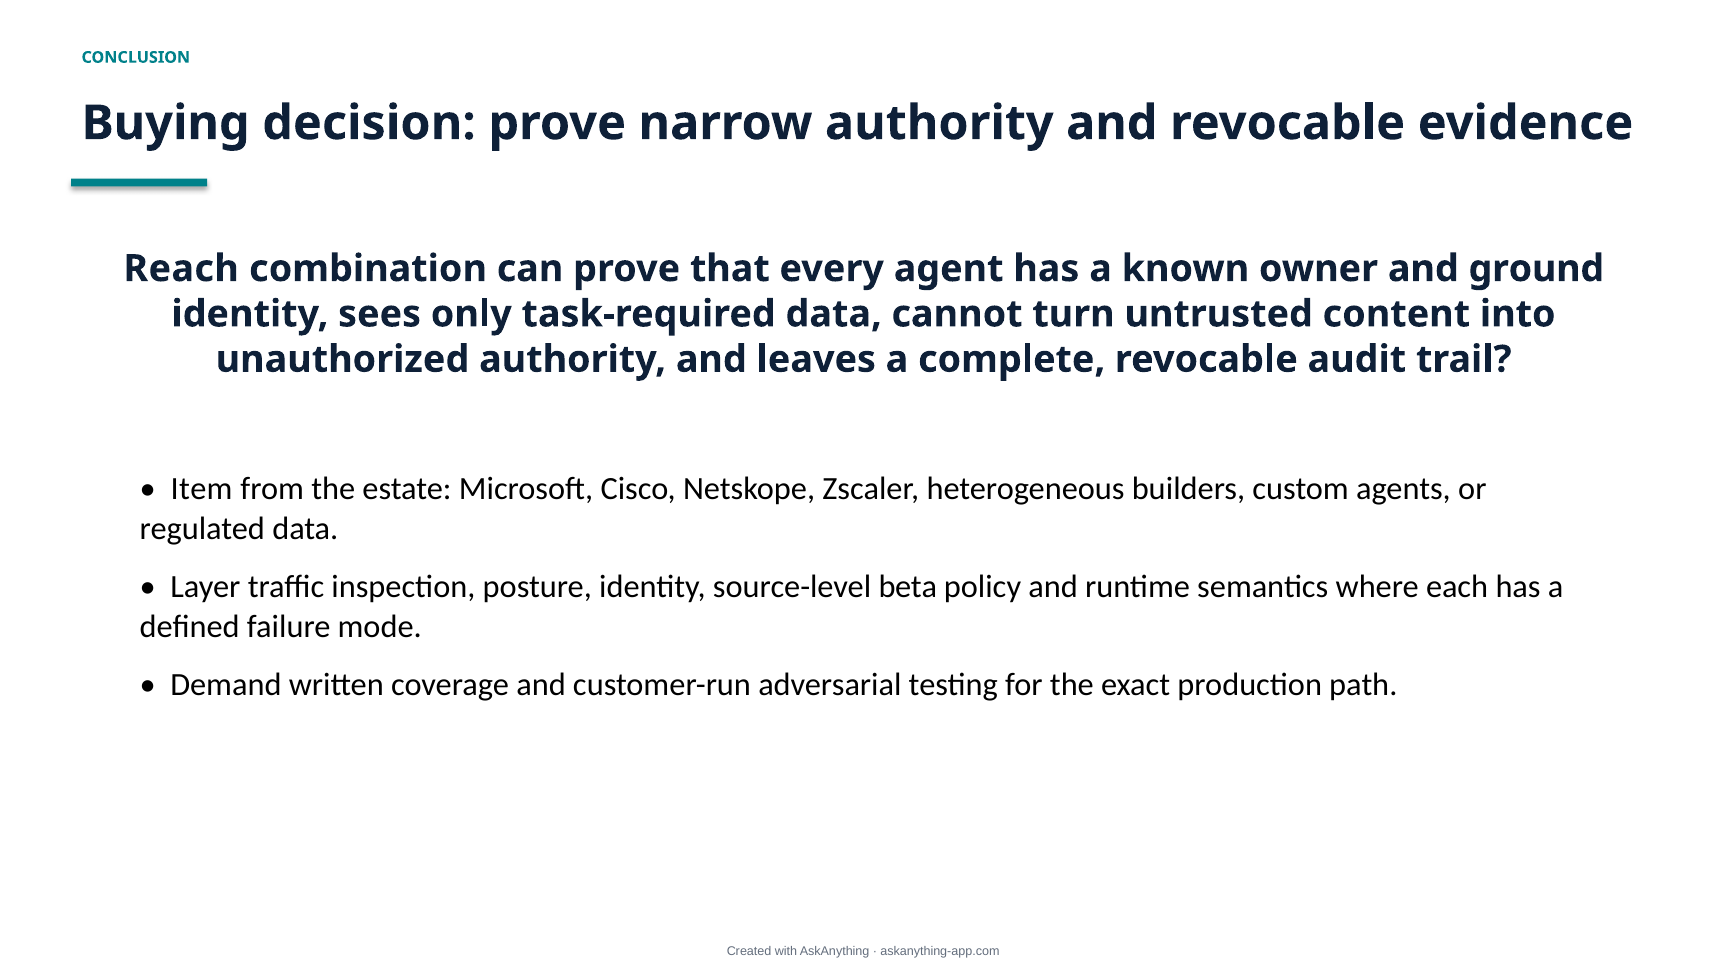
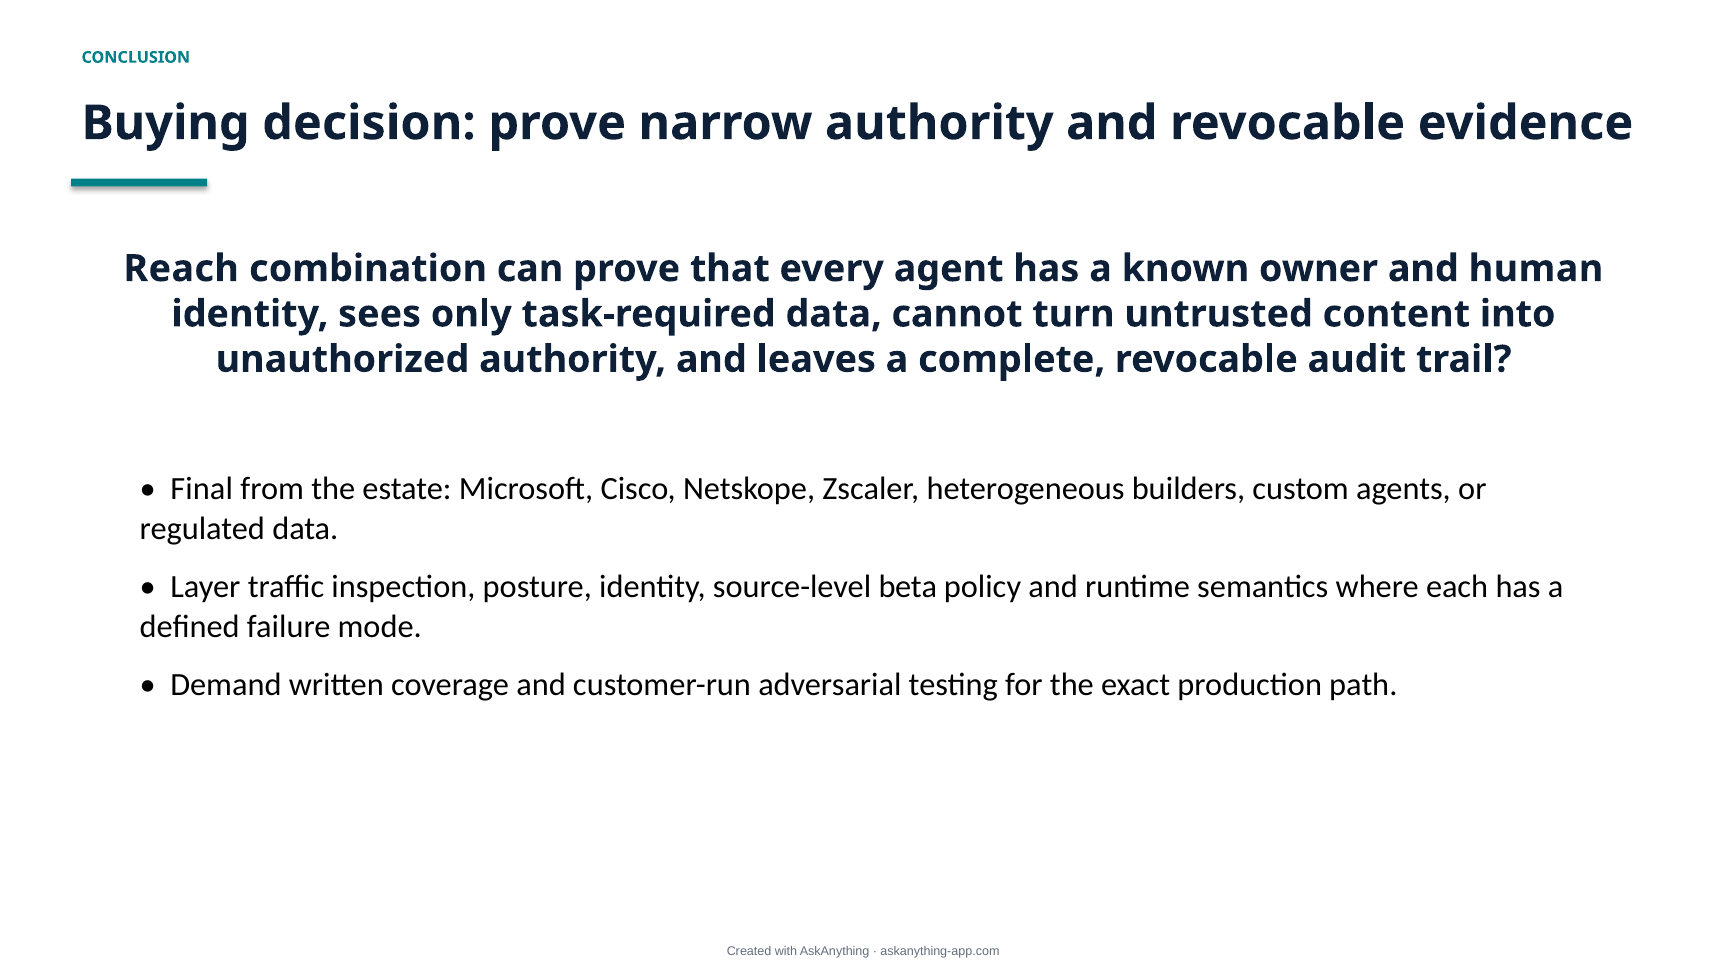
ground: ground -> human
Item: Item -> Final
